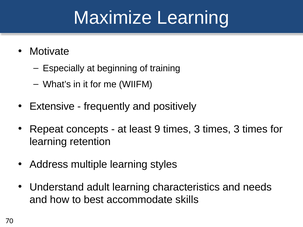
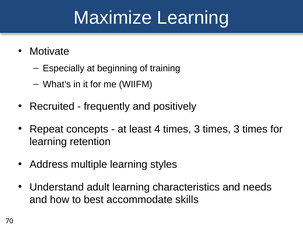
Extensive: Extensive -> Recruited
9: 9 -> 4
